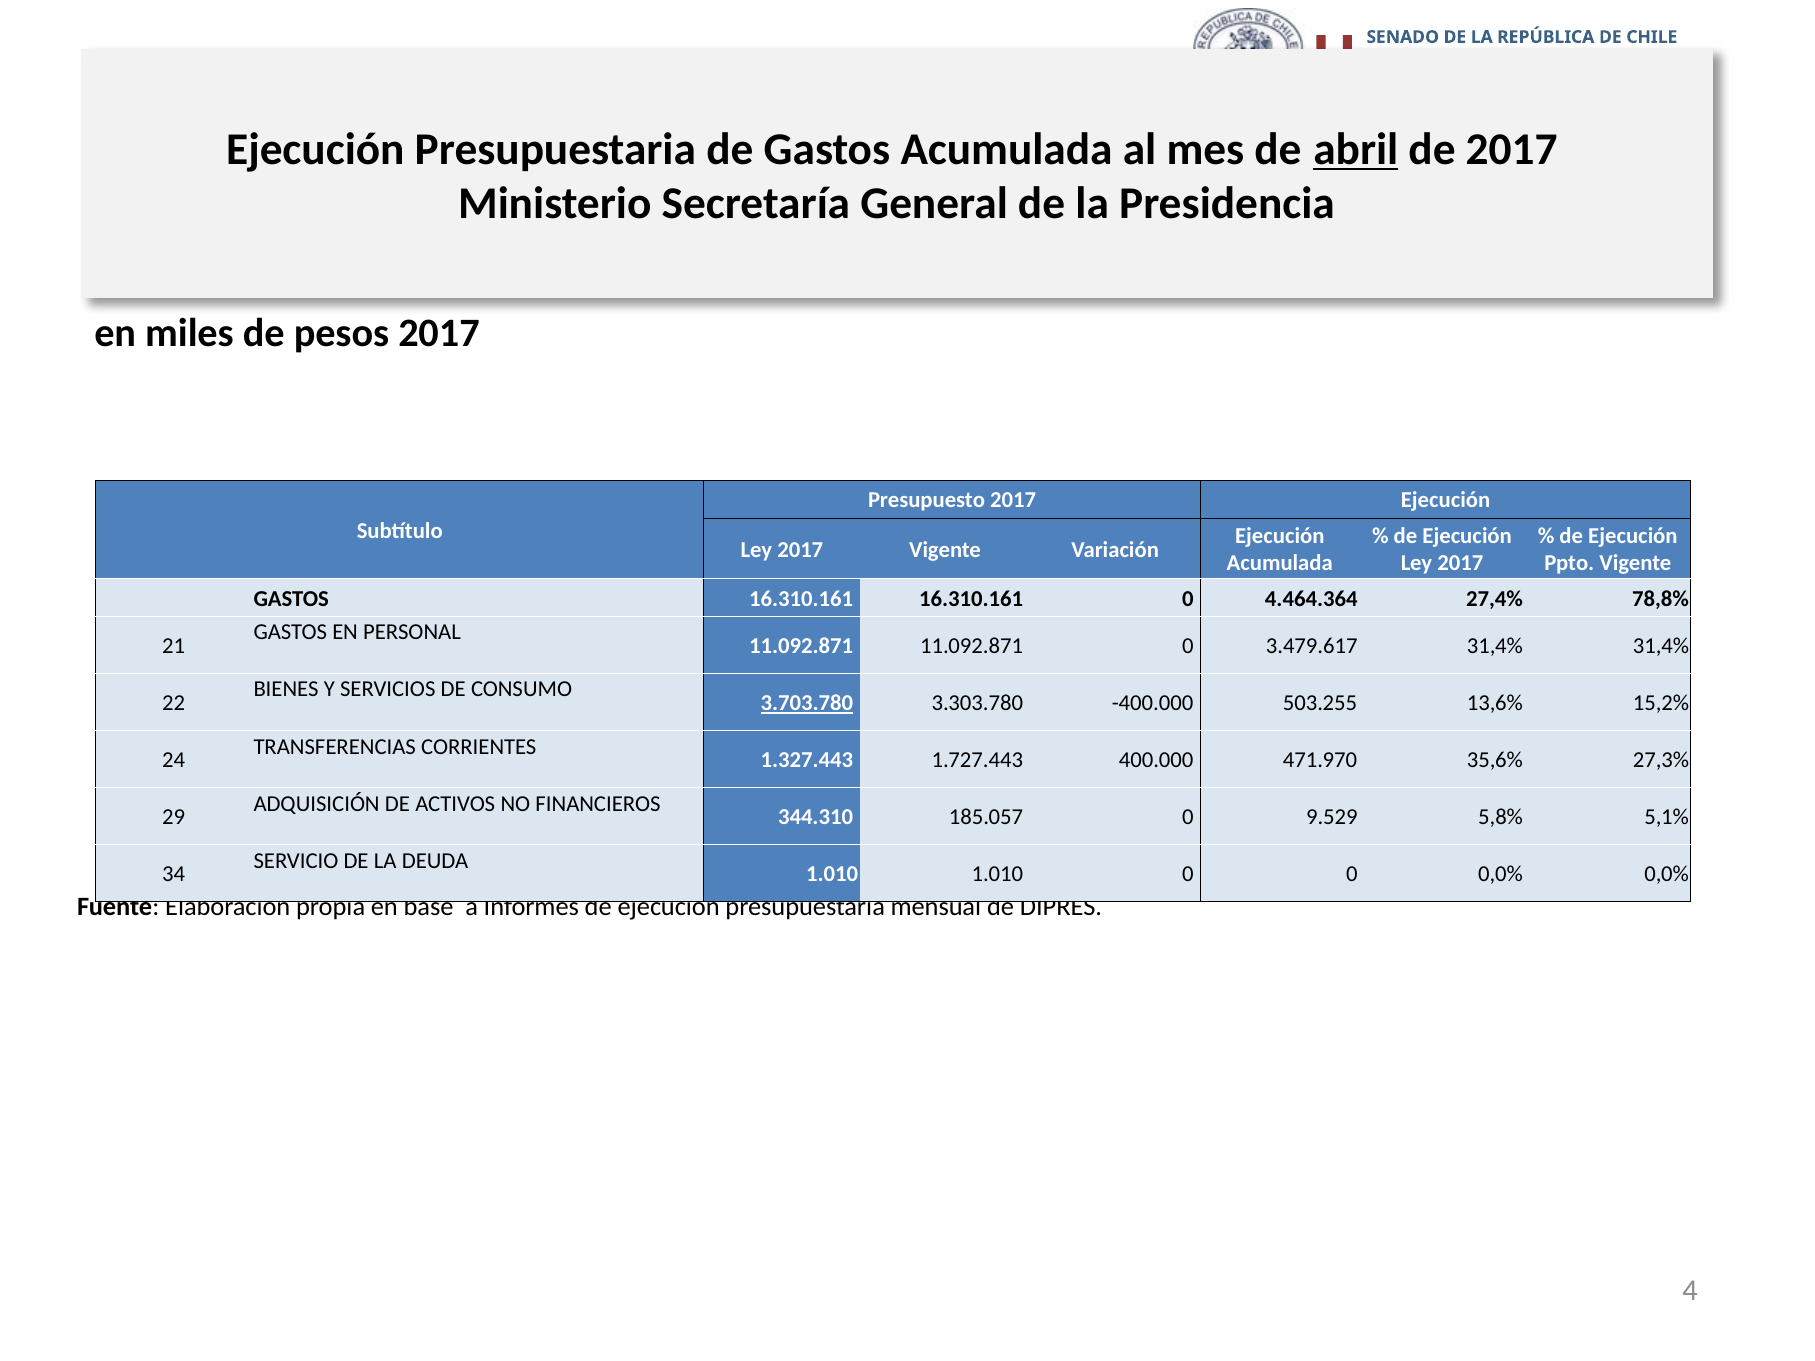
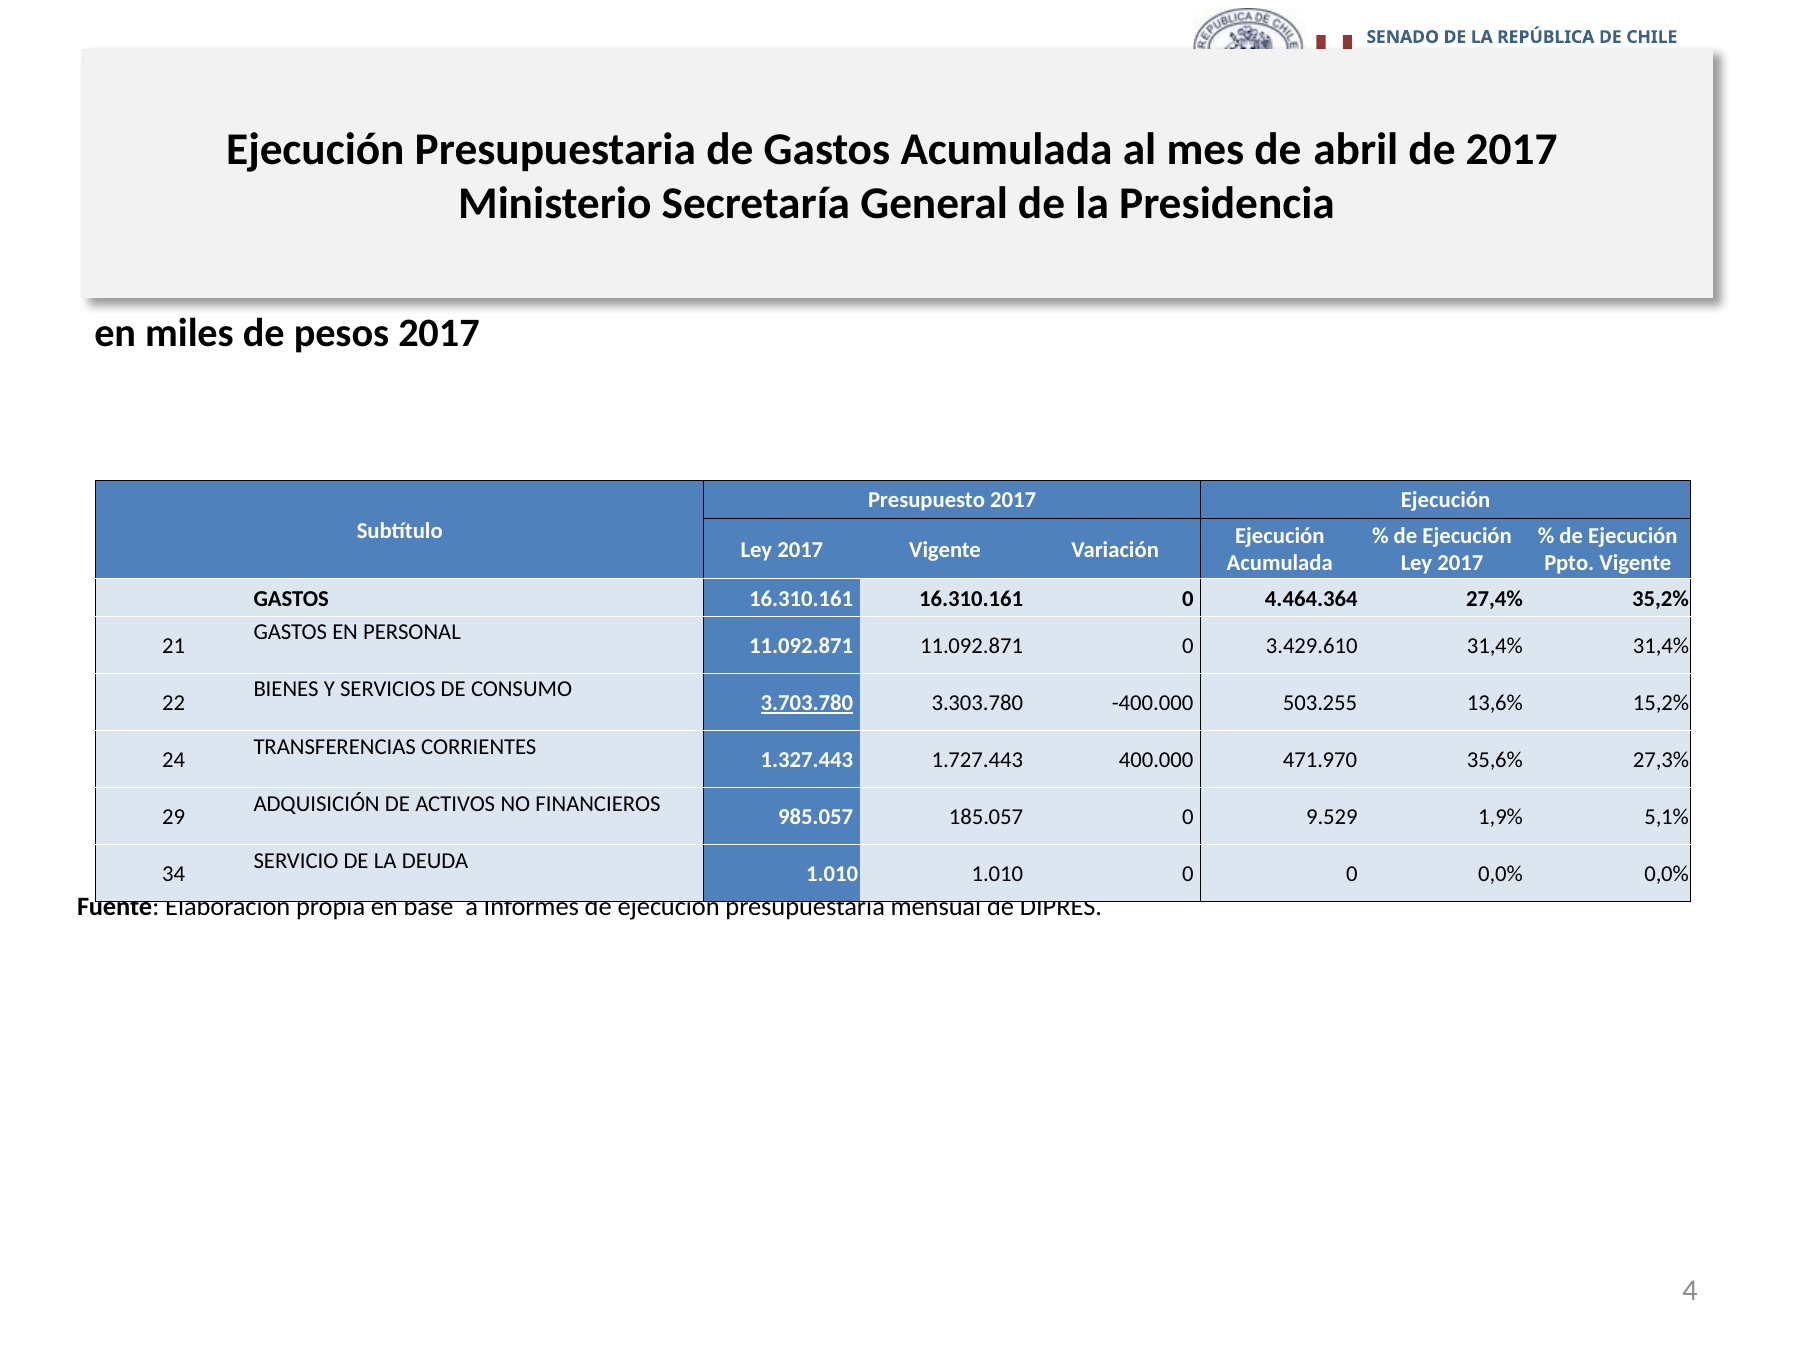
abril underline: present -> none
78,8%: 78,8% -> 35,2%
3.479.617: 3.479.617 -> 3.429.610
344.310: 344.310 -> 985.057
5,8%: 5,8% -> 1,9%
